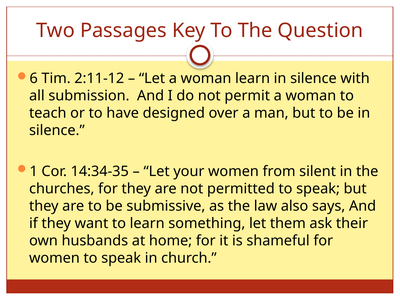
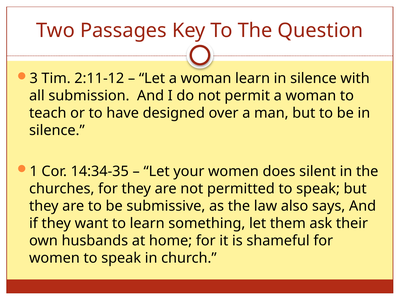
6: 6 -> 3
from: from -> does
